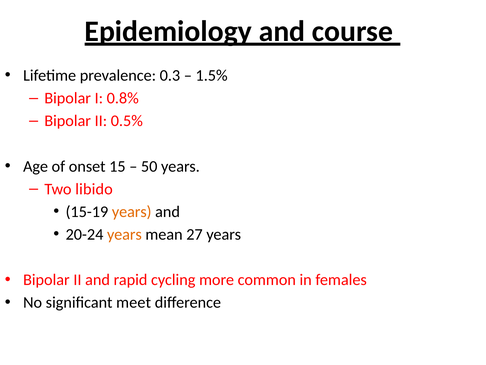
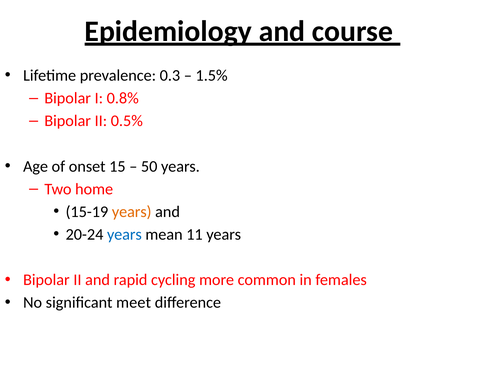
libido: libido -> home
years at (124, 234) colour: orange -> blue
27: 27 -> 11
